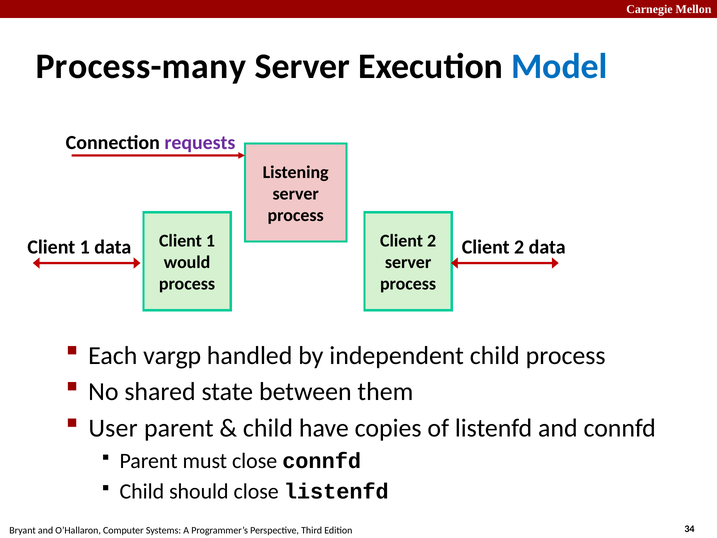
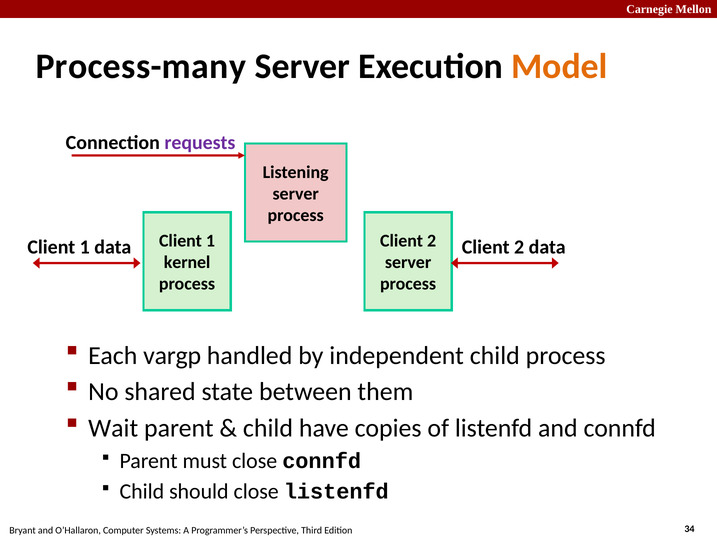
Model colour: blue -> orange
would: would -> kernel
User: User -> Wait
